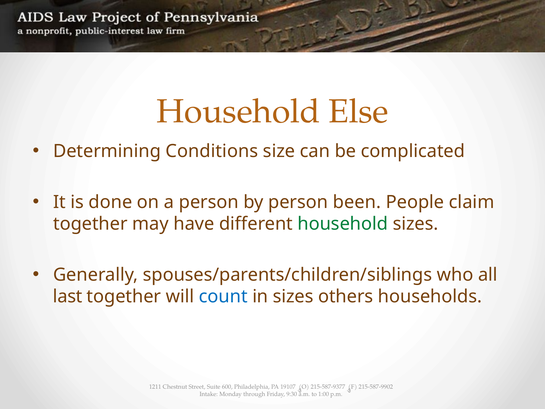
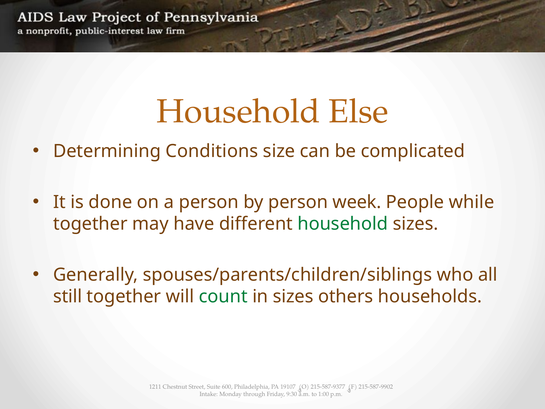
been: been -> week
claim: claim -> while
last: last -> still
count colour: blue -> green
